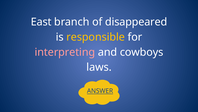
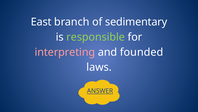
disappeared: disappeared -> sedimentary
responsible colour: yellow -> light green
cowboys: cowboys -> founded
